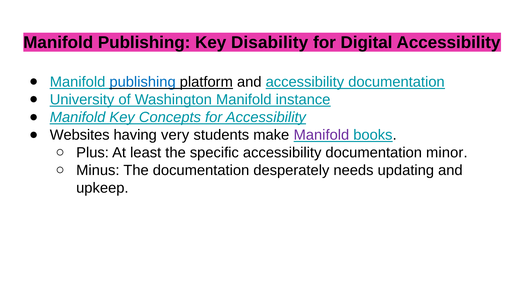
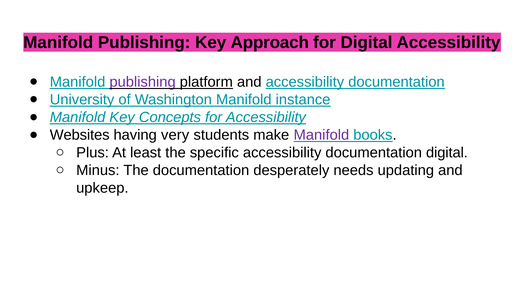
Disability: Disability -> Approach
publishing at (143, 82) colour: blue -> purple
documentation minor: minor -> digital
